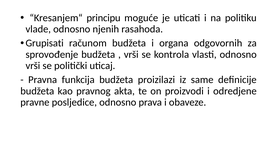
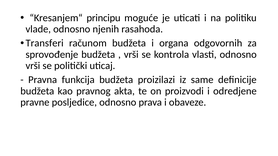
Grupisati: Grupisati -> Transferi
